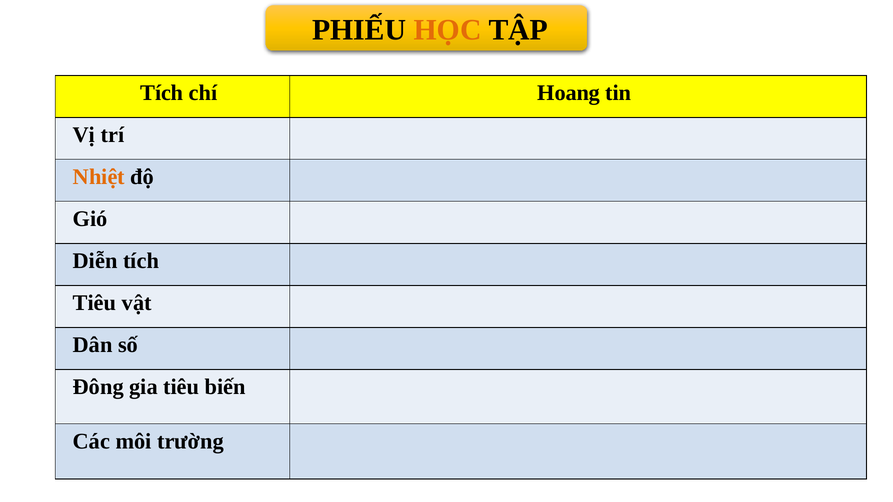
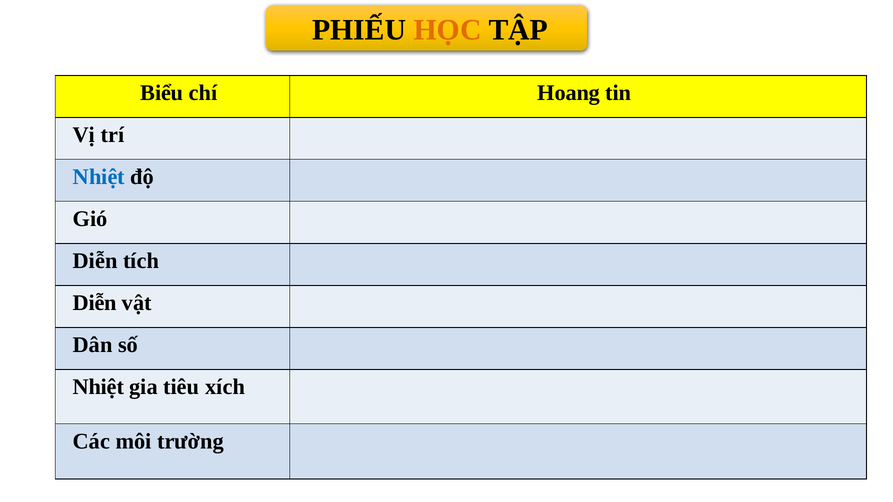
Tích at (162, 93): Tích -> Biểu
Nhiệt at (99, 177) colour: orange -> blue
Tiêu at (95, 303): Tiêu -> Diễn
Đông at (98, 387): Đông -> Nhiệt
biến: biến -> xích
